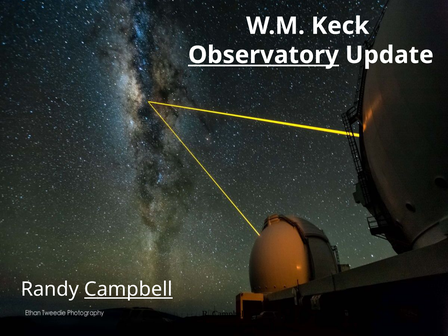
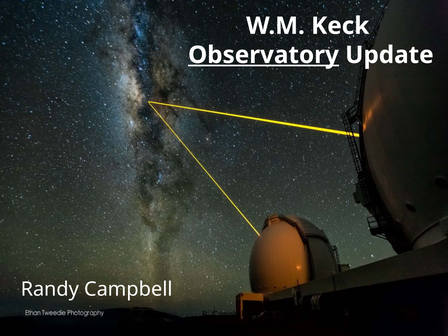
Campbell at (128, 289) underline: present -> none
